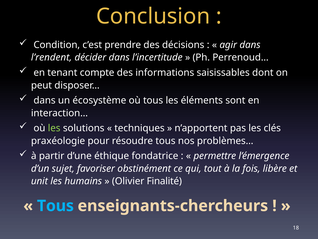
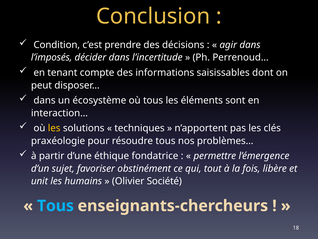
l’rendent: l’rendent -> l’imposés
les at (54, 128) colour: light green -> yellow
Finalité: Finalité -> Société
